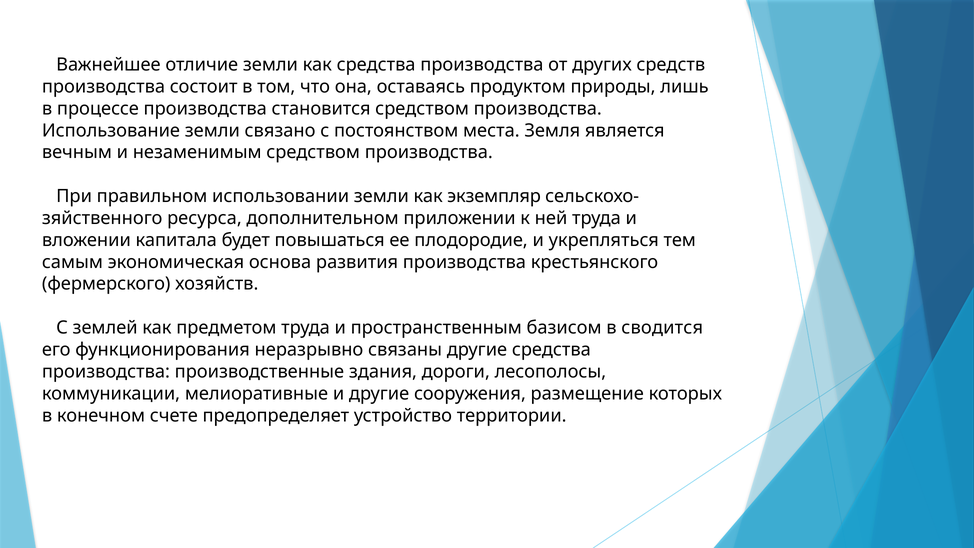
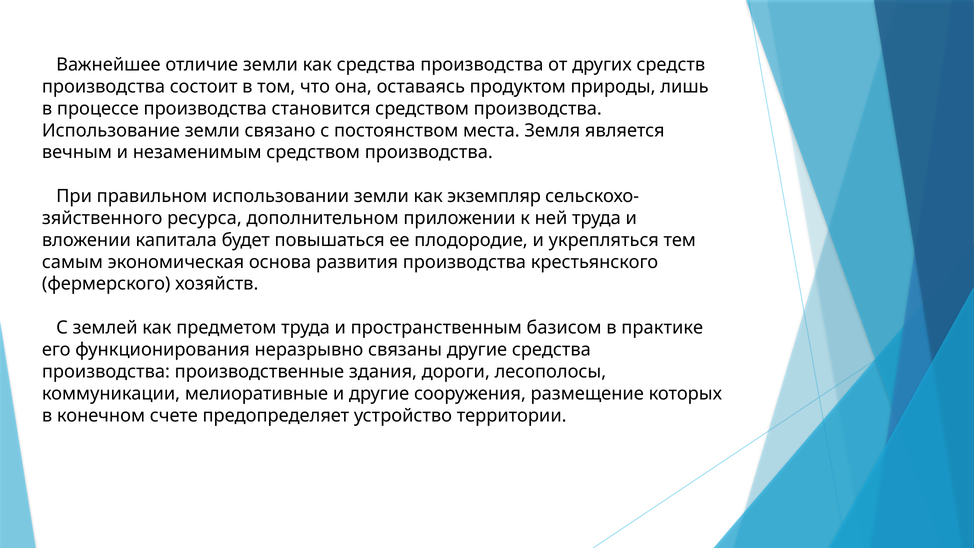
сводится: сводится -> практике
